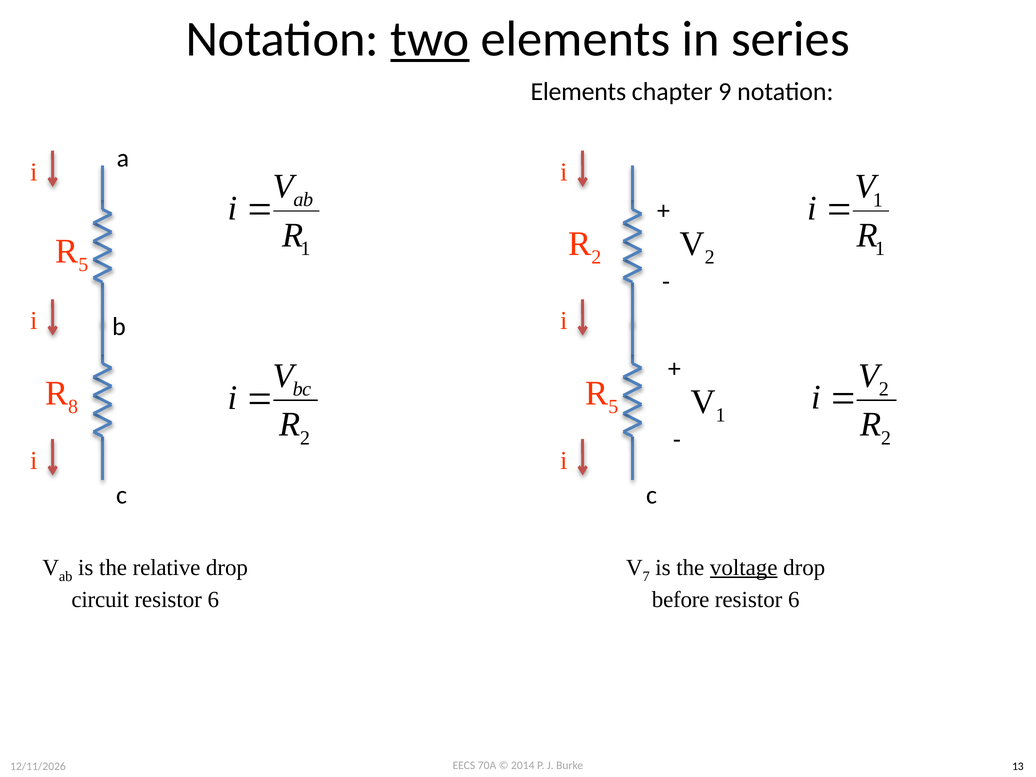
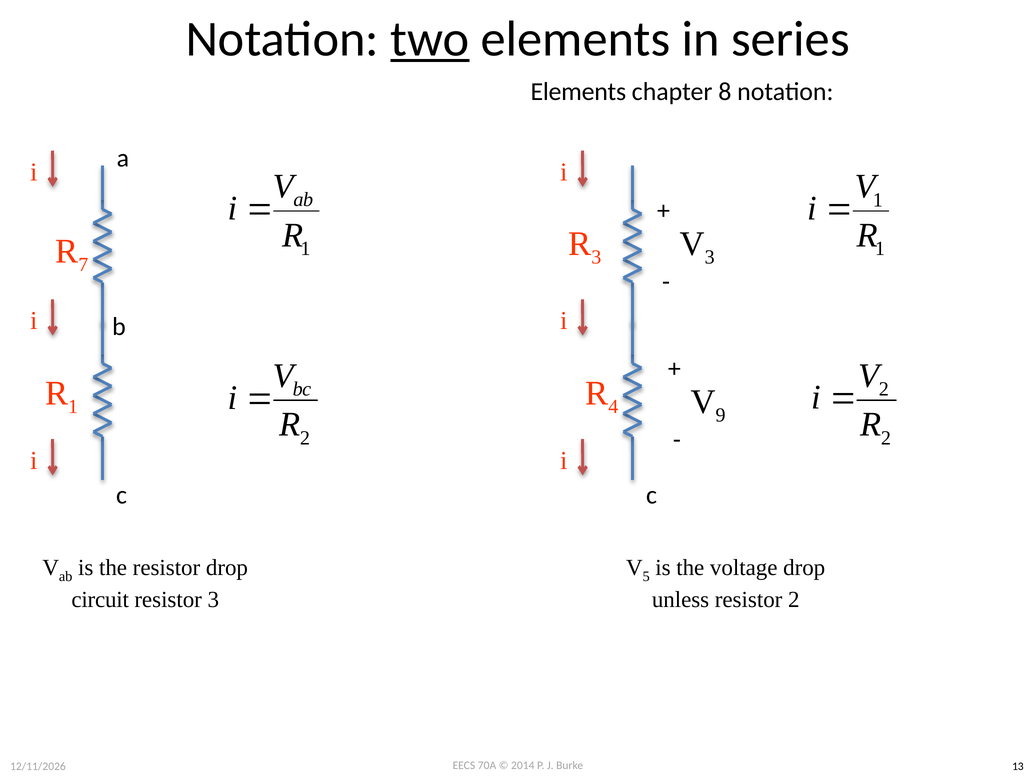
9: 9 -> 8
2 at (596, 257): 2 -> 3
2 at (710, 257): 2 -> 3
5 at (83, 265): 5 -> 7
8 at (73, 407): 8 -> 1
5 at (613, 407): 5 -> 4
1 at (721, 415): 1 -> 9
the relative: relative -> resistor
7: 7 -> 5
voltage underline: present -> none
6 at (213, 600): 6 -> 3
before: before -> unless
6 at (794, 600): 6 -> 2
